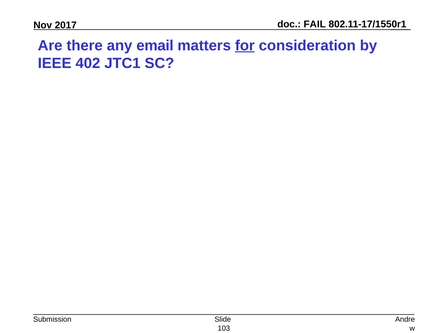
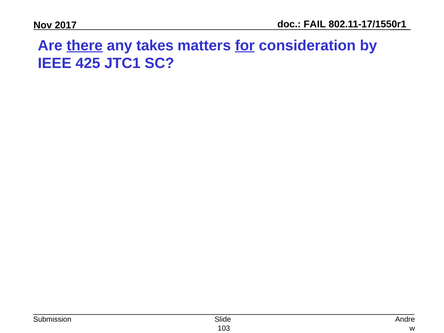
there underline: none -> present
email: email -> takes
402: 402 -> 425
